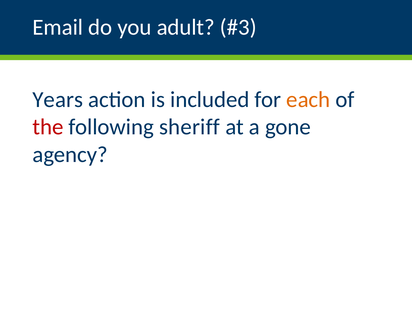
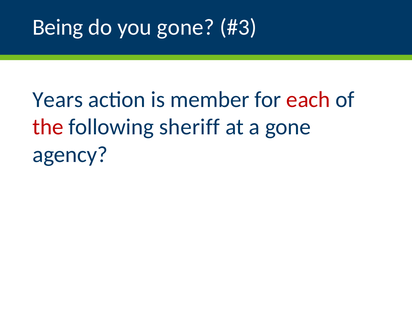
Email: Email -> Being
you adult: adult -> gone
included: included -> member
each colour: orange -> red
